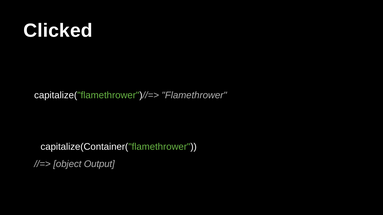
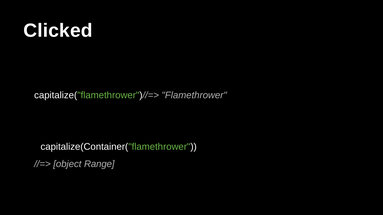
Output: Output -> Range
